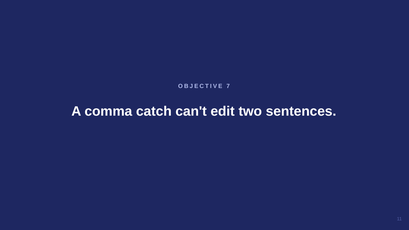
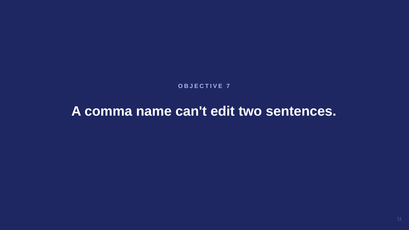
catch: catch -> name
